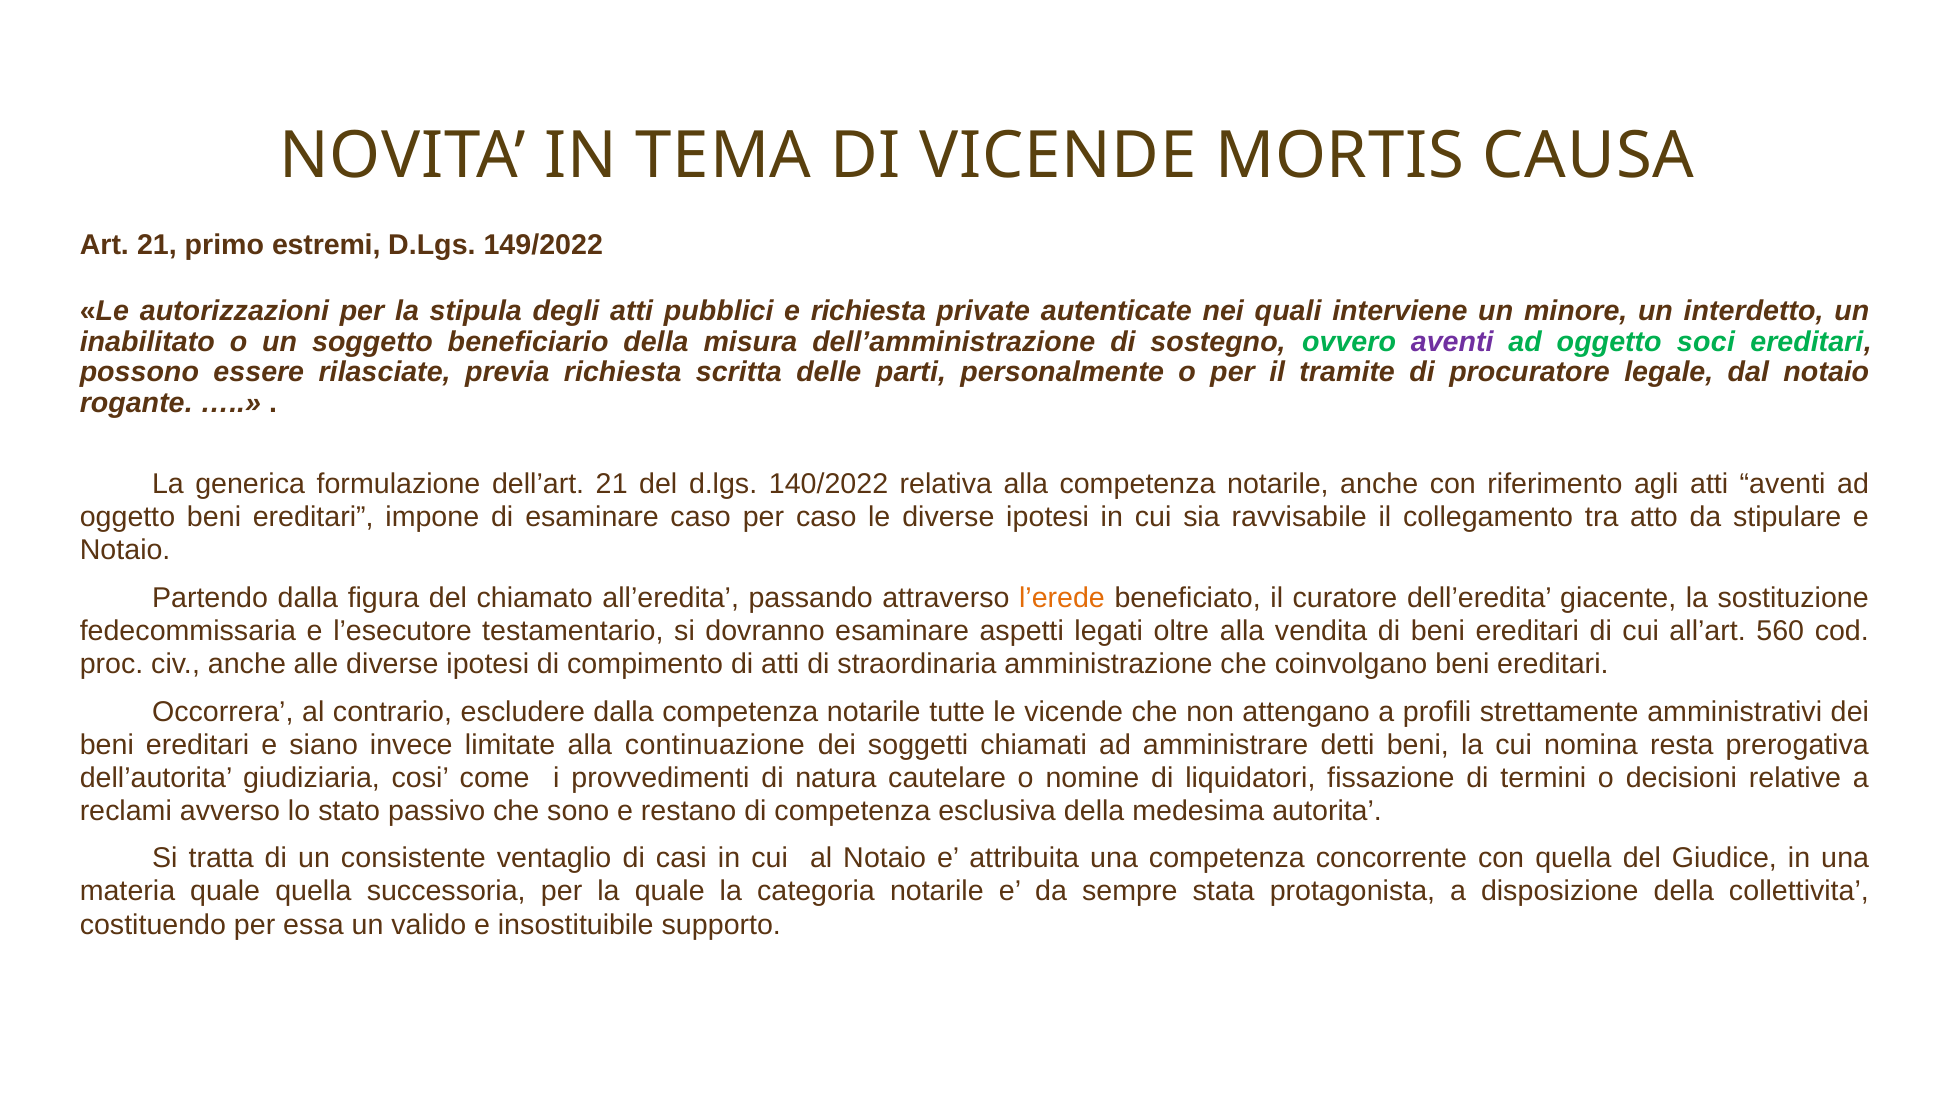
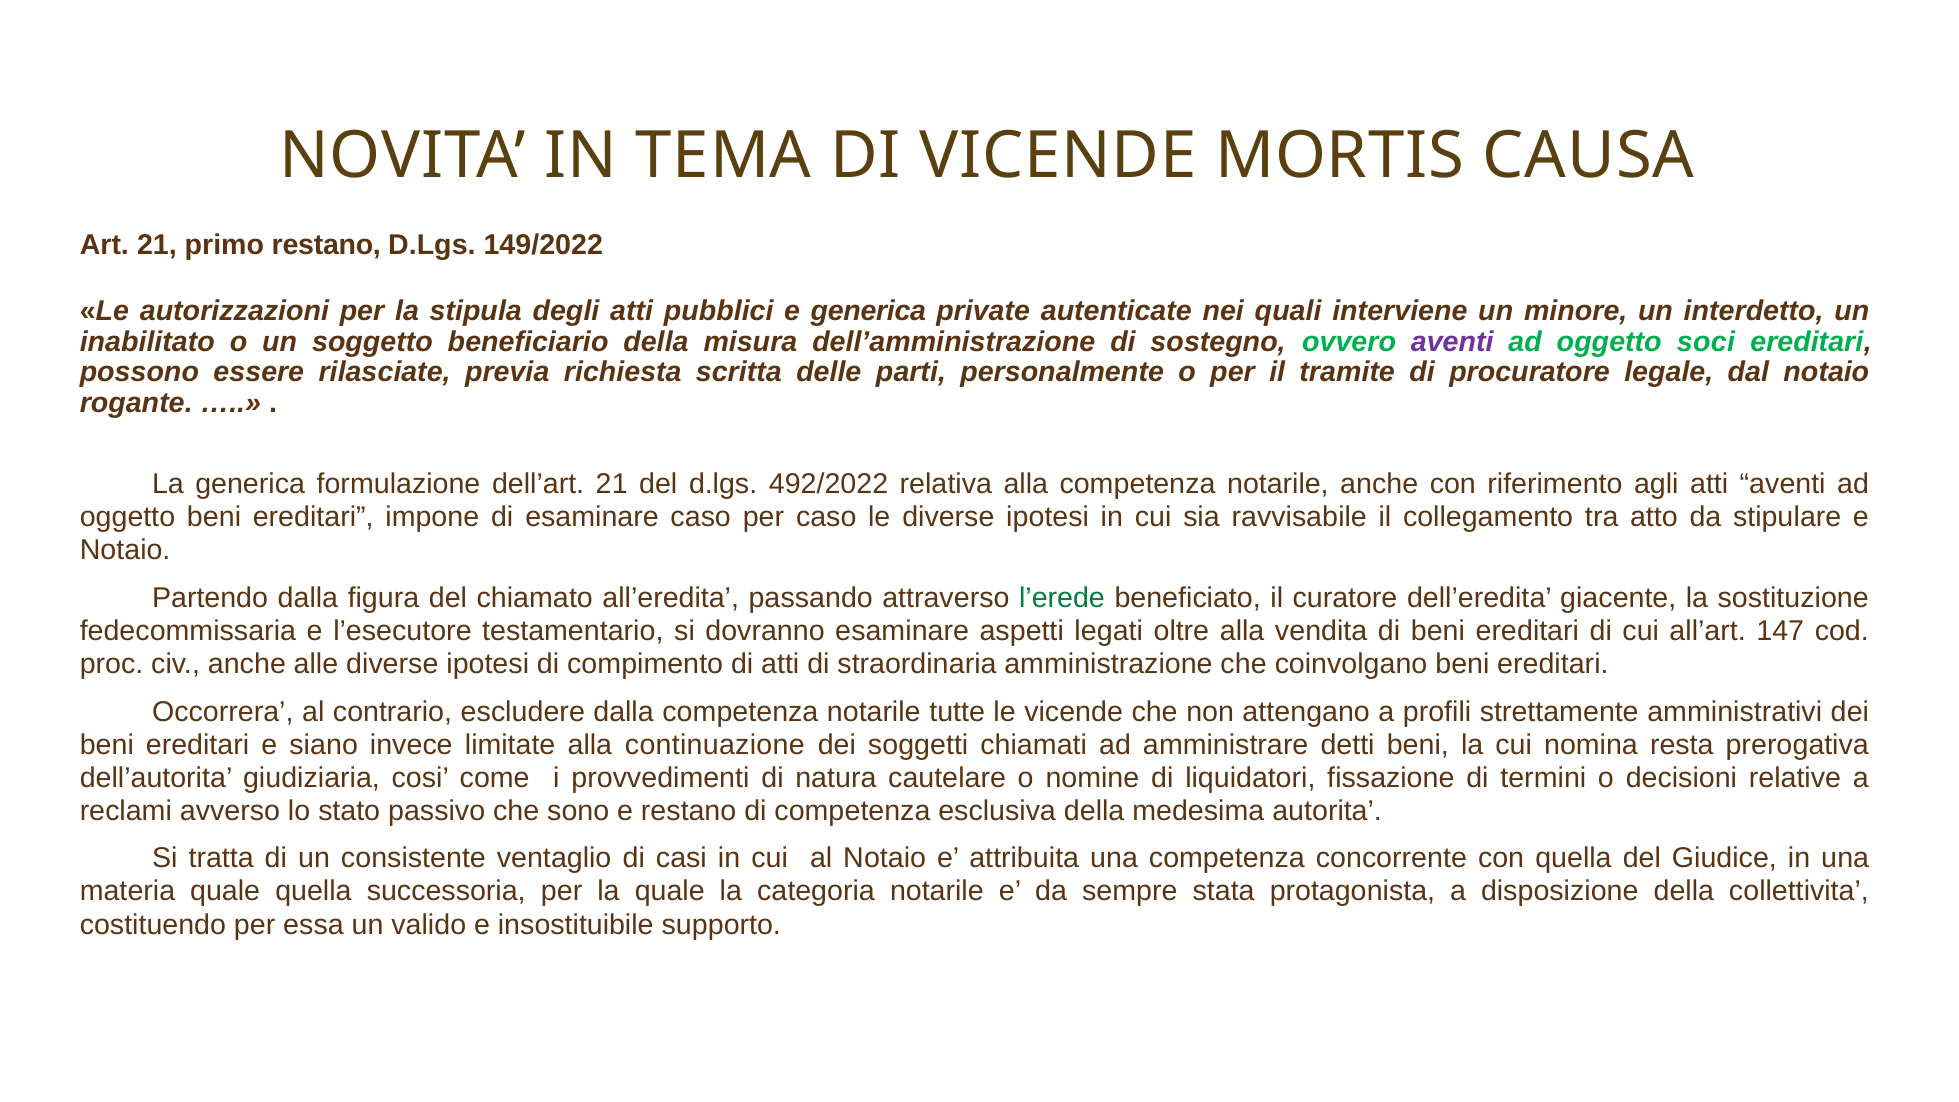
primo estremi: estremi -> restano
e richiesta: richiesta -> generica
140/2022: 140/2022 -> 492/2022
l’erede colour: orange -> green
560: 560 -> 147
